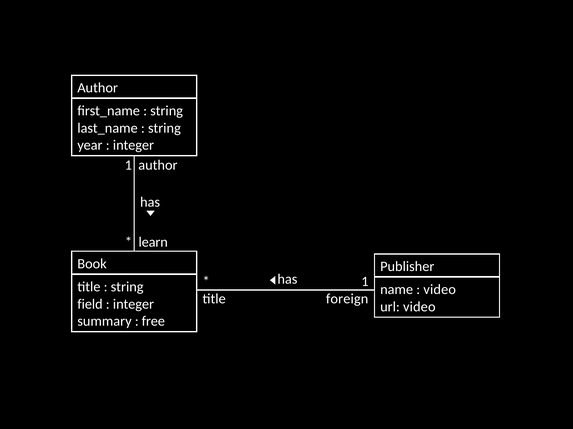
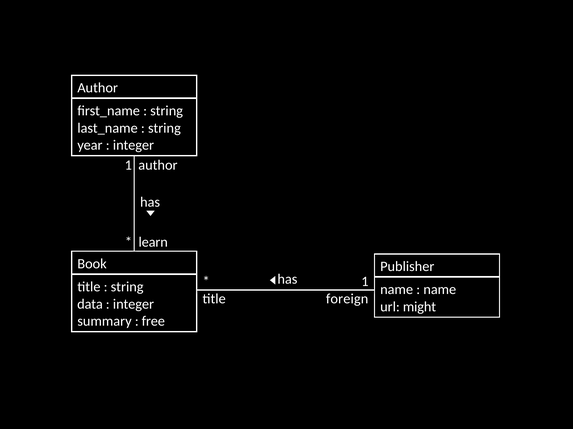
video at (440, 290): video -> name
field: field -> data
url video: video -> might
